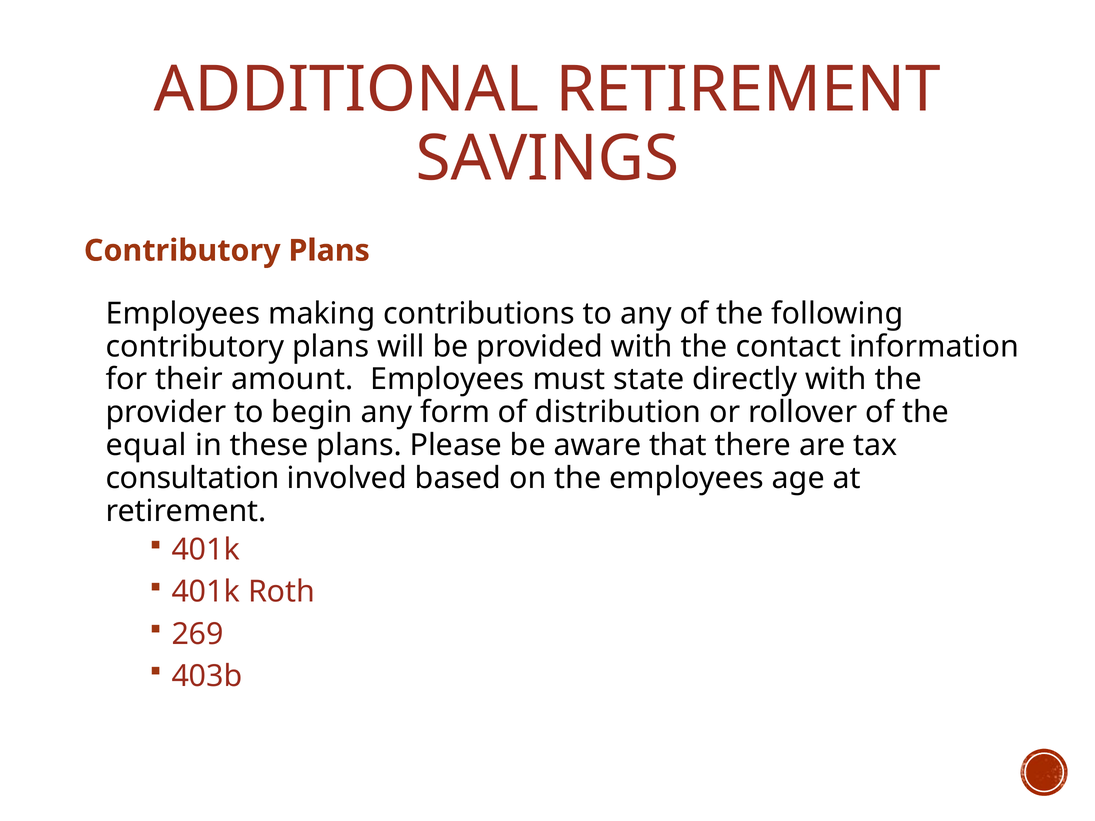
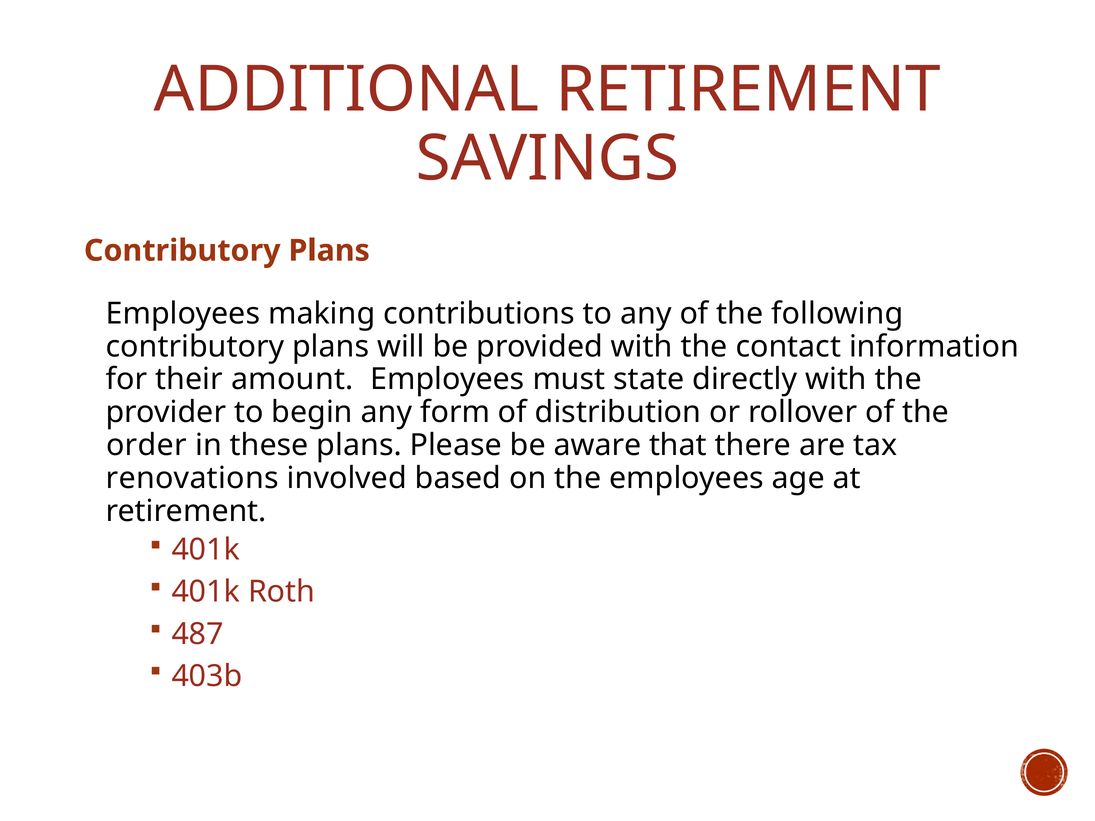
equal: equal -> order
consultation: consultation -> renovations
269: 269 -> 487
